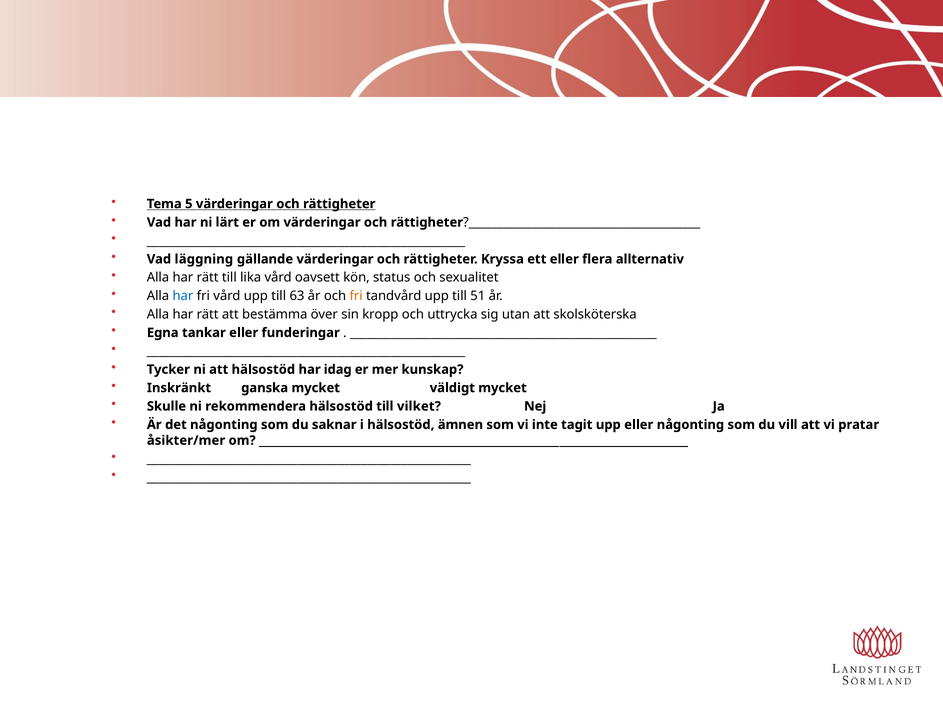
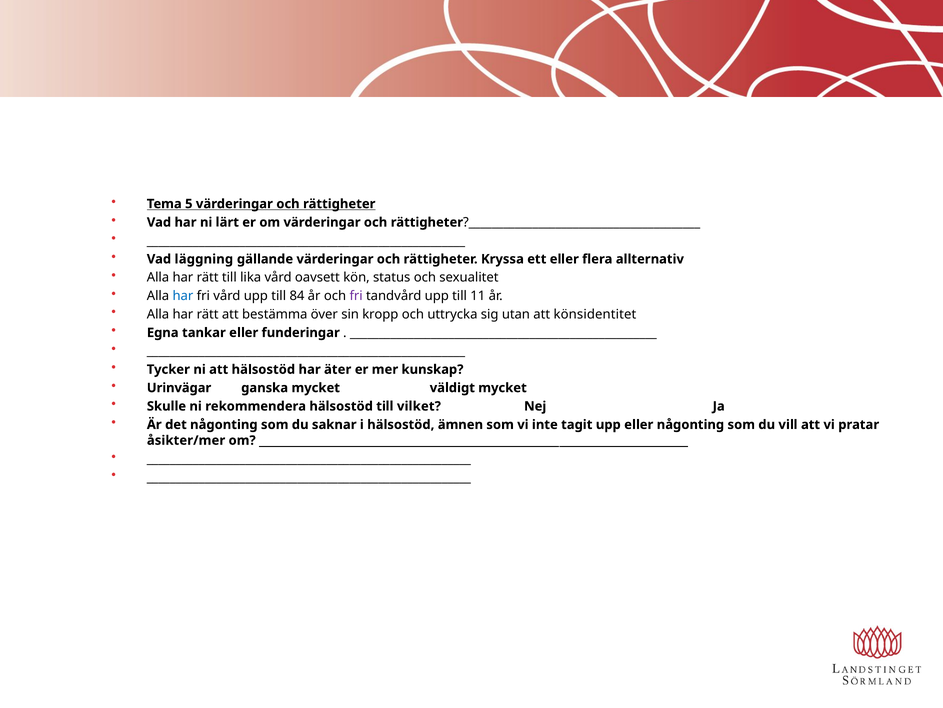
63: 63 -> 84
fri at (356, 296) colour: orange -> purple
51: 51 -> 11
skolsköterska: skolsköterska -> könsidentitet
idag: idag -> äter
Inskränkt: Inskränkt -> Urinvägar
